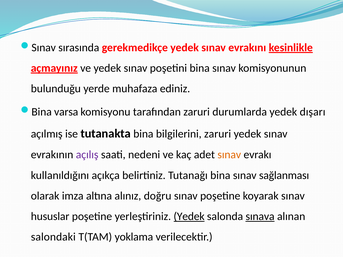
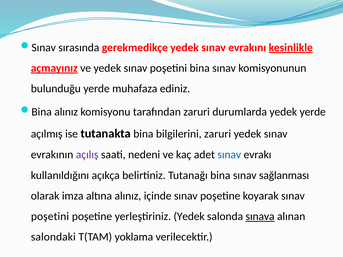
Bina varsa: varsa -> alınız
yedek dışarı: dışarı -> yerde
sınav at (229, 155) colour: orange -> blue
doğru: doğru -> içinde
hususlar at (50, 217): hususlar -> poşetini
Yedek at (189, 217) underline: present -> none
